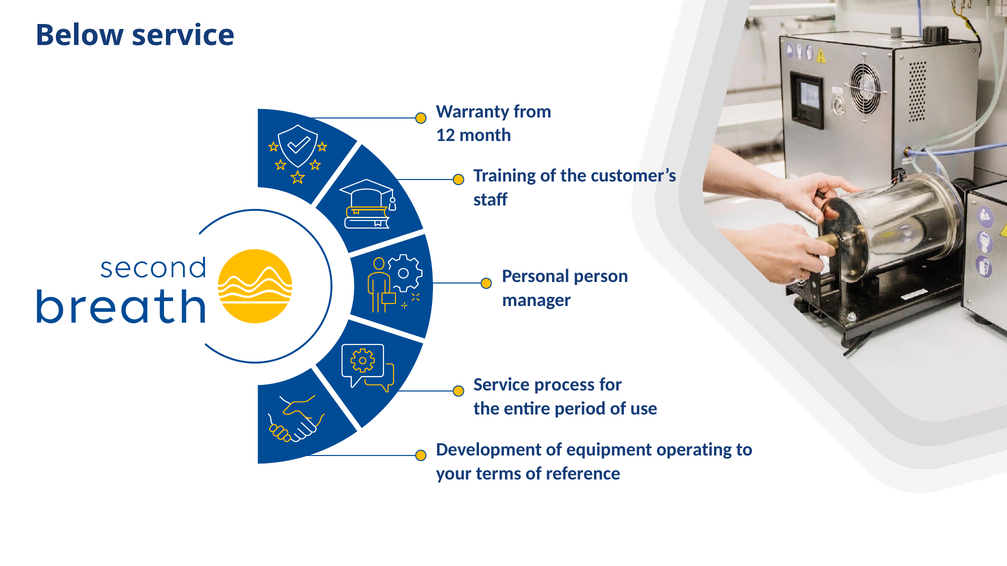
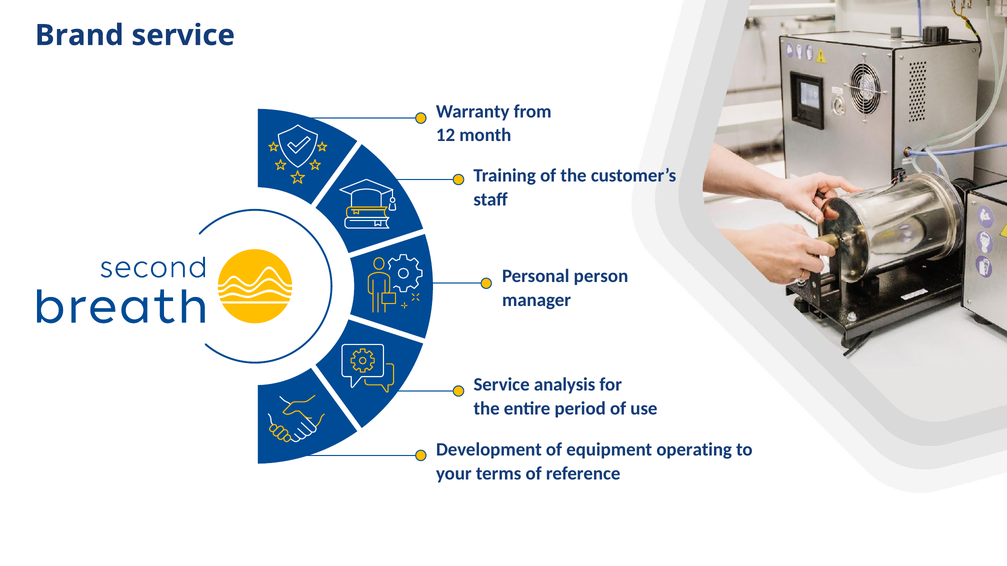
Below: Below -> Brand
process: process -> analysis
